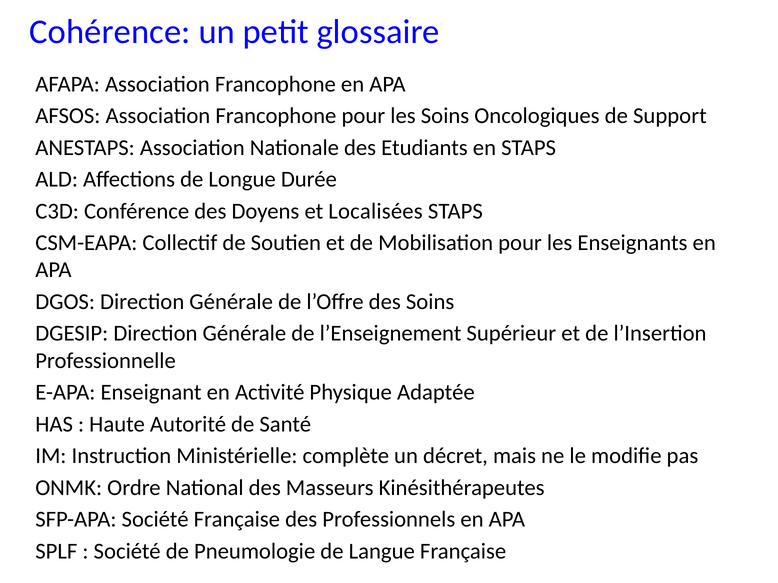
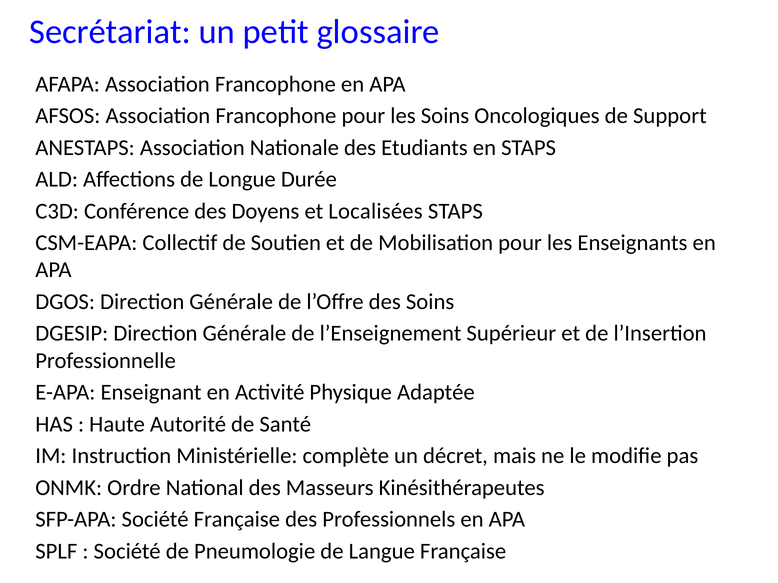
Cohérence: Cohérence -> Secrétariat
